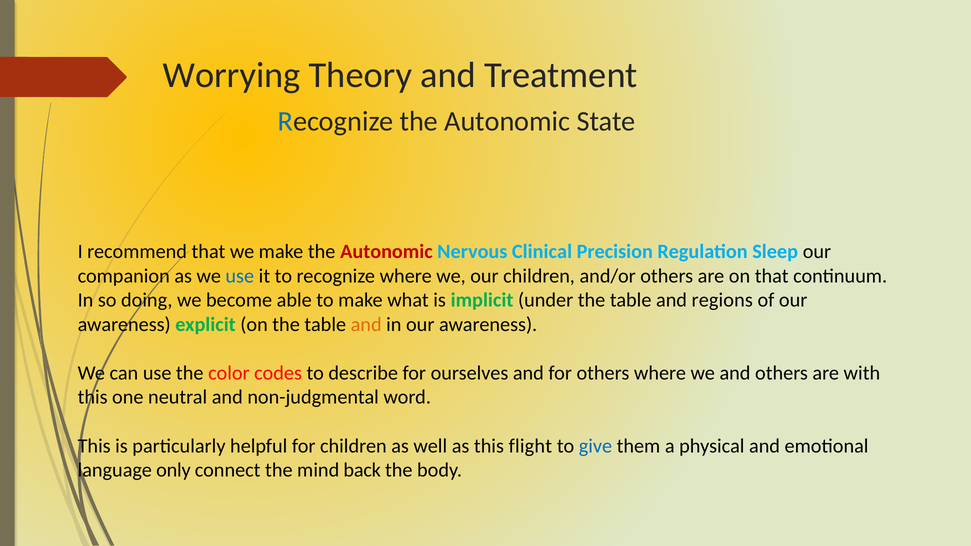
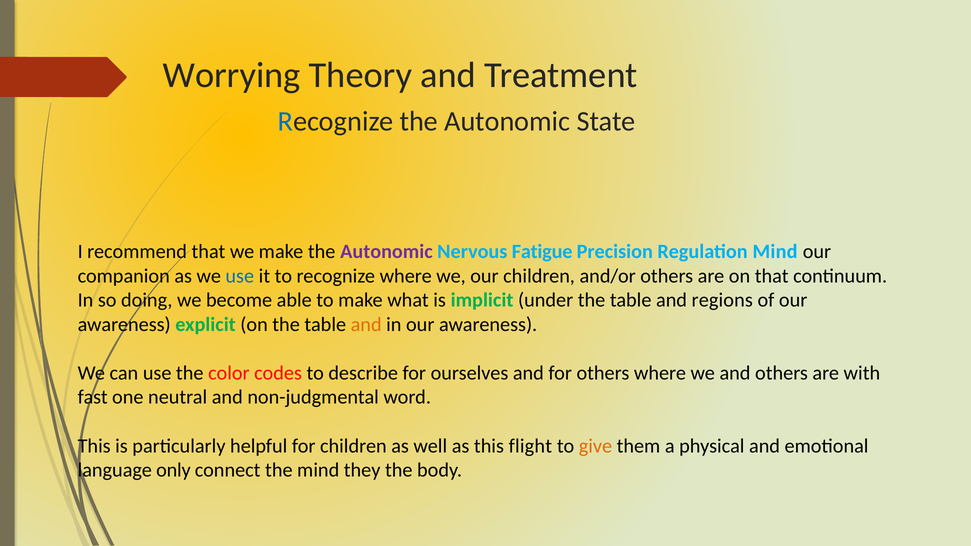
Autonomic at (386, 252) colour: red -> purple
Clinical: Clinical -> Fatigue
Regulation Sleep: Sleep -> Mind
this at (93, 397): this -> fast
give colour: blue -> orange
back: back -> they
